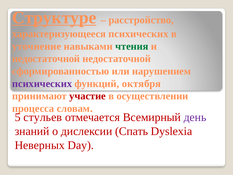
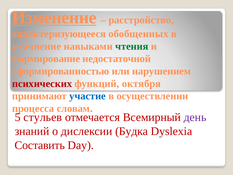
Структуре: Структуре -> Изменение
характеризующееся психических: психических -> обобщенных
недостаточной at (46, 59): недостаточной -> формирование
психических at (42, 83) colour: purple -> red
участие colour: red -> blue
Спать: Спать -> Будка
Неверных: Неверных -> Составить
